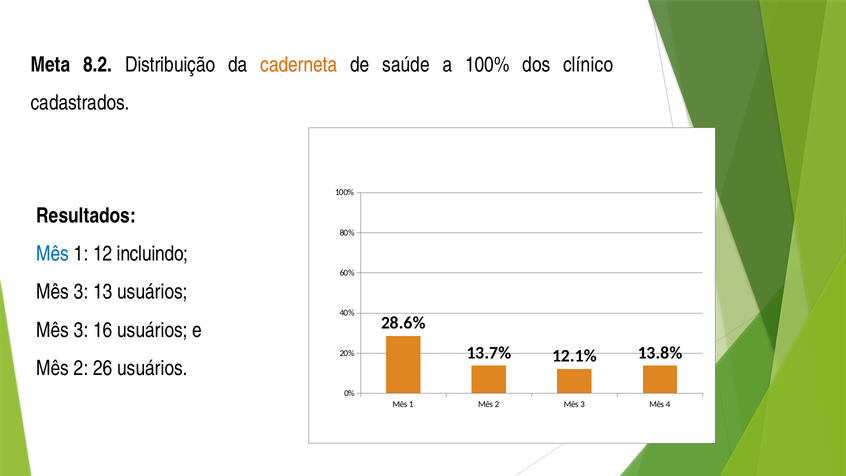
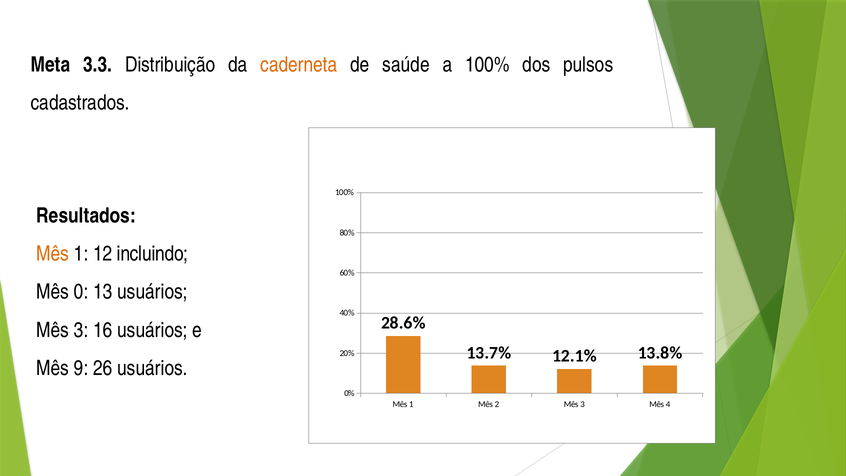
8.2: 8.2 -> 3.3
clínico: clínico -> pulsos
Mês at (53, 254) colour: blue -> orange
3 at (81, 292): 3 -> 0
2 at (81, 368): 2 -> 9
